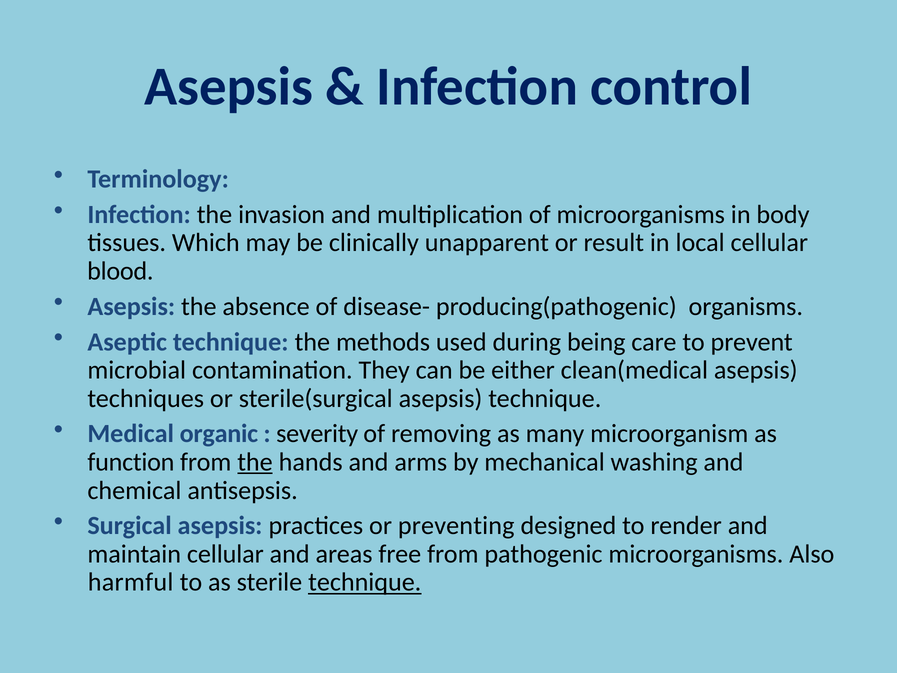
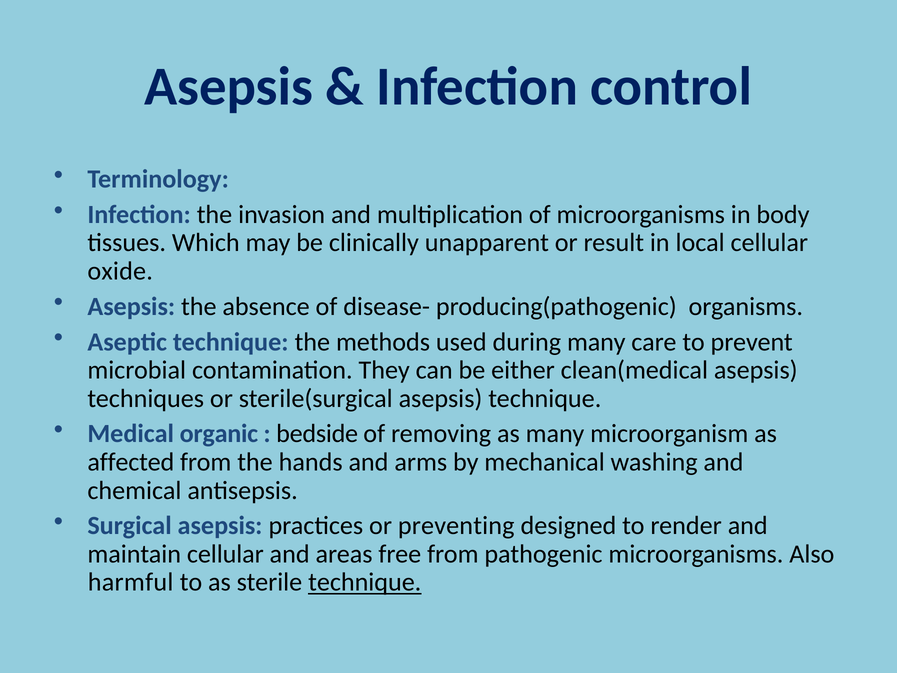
blood: blood -> oxide
during being: being -> many
severity: severity -> bedside
function: function -> affected
the at (255, 462) underline: present -> none
